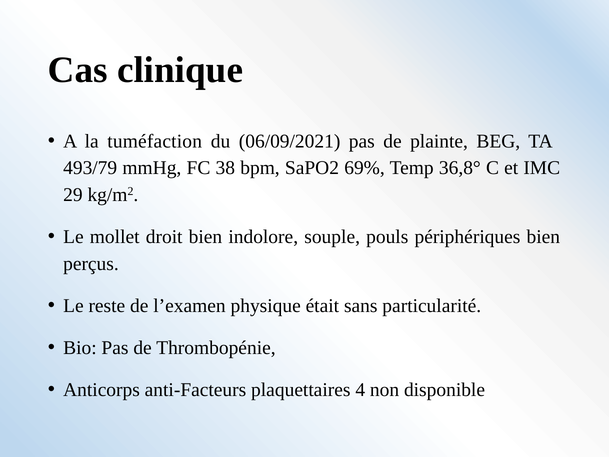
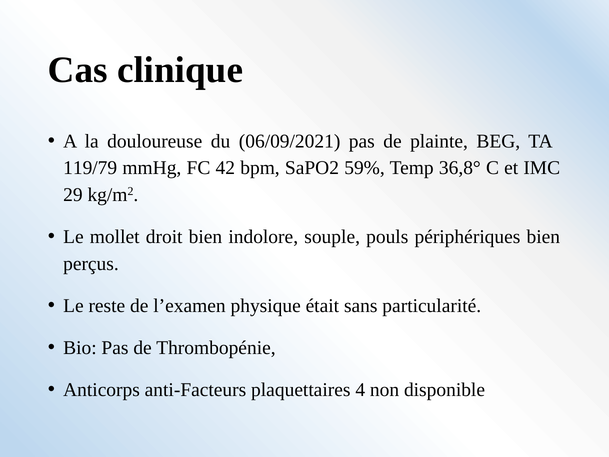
tuméfaction: tuméfaction -> douloureuse
493/79: 493/79 -> 119/79
38: 38 -> 42
69%: 69% -> 59%
